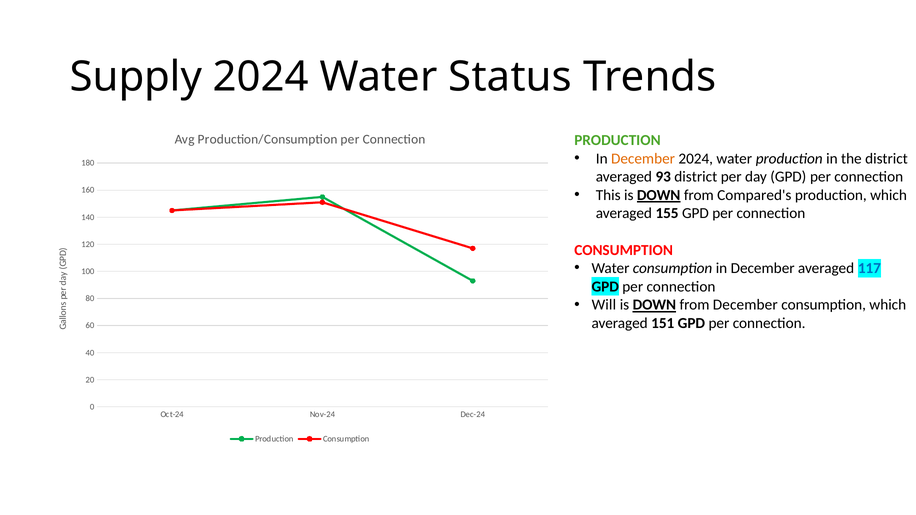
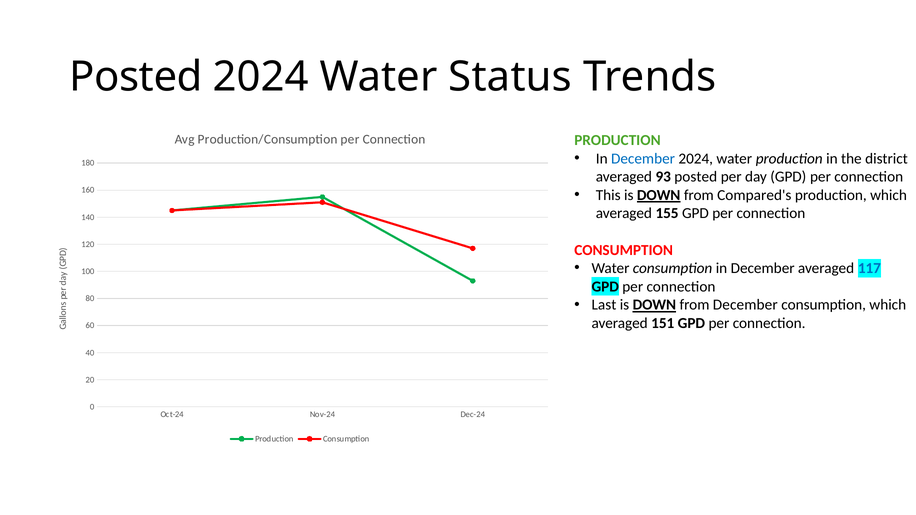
Supply at (136, 77): Supply -> Posted
December at (643, 159) colour: orange -> blue
93 district: district -> posted
Will: Will -> Last
